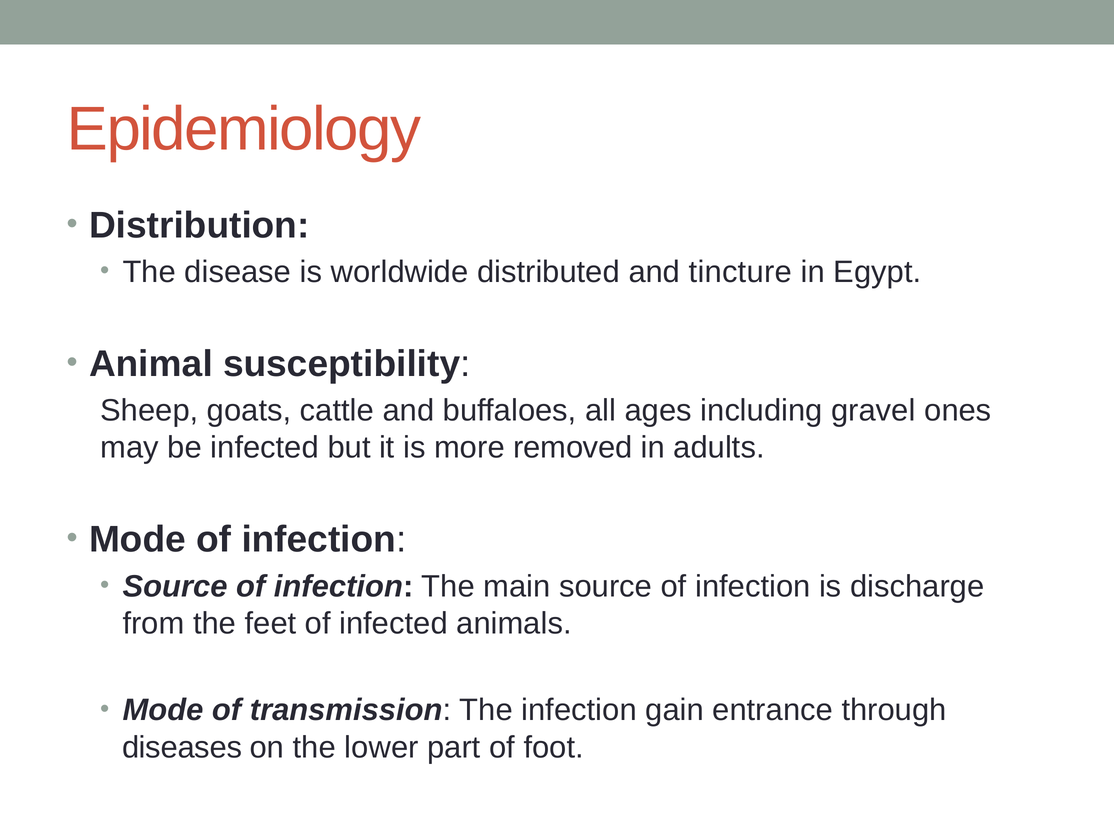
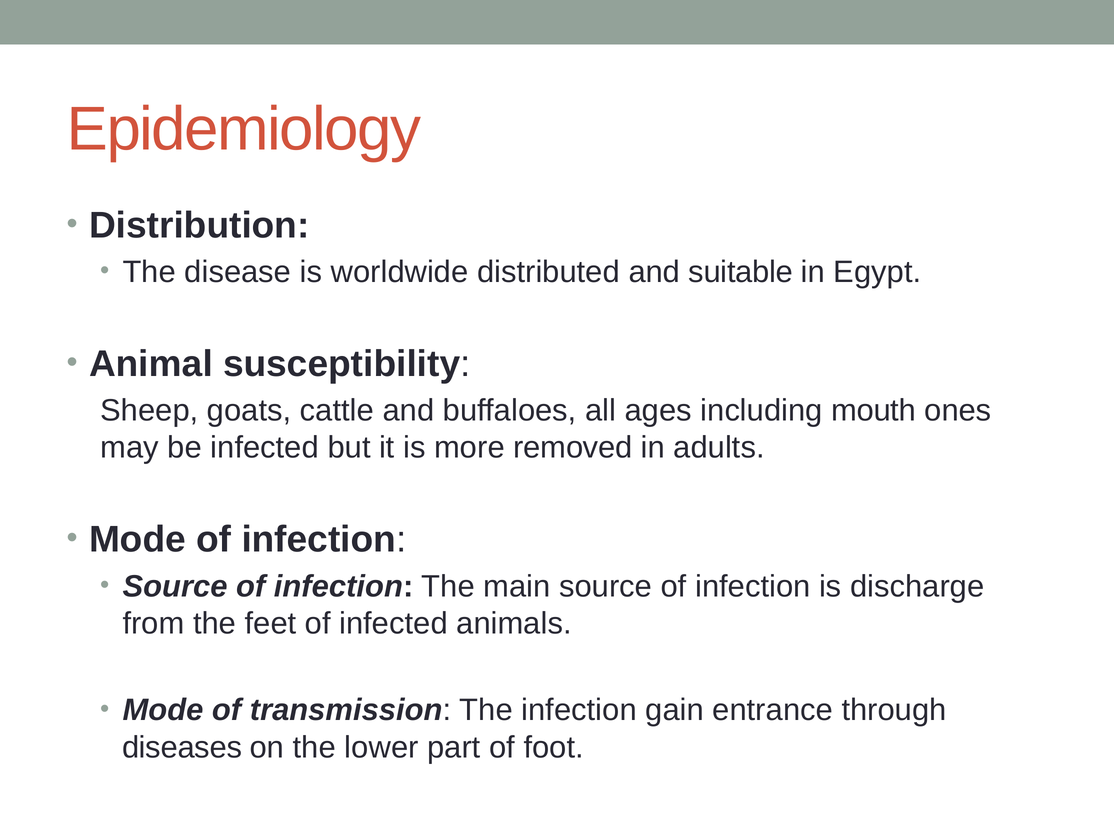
tincture: tincture -> suitable
gravel: gravel -> mouth
